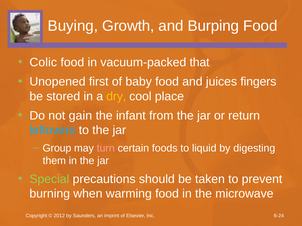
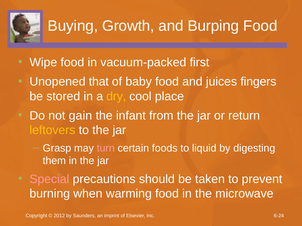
Colic: Colic -> Wipe
that: that -> first
first: first -> that
leftovers colour: light blue -> yellow
Group: Group -> Grasp
Special colour: light green -> pink
